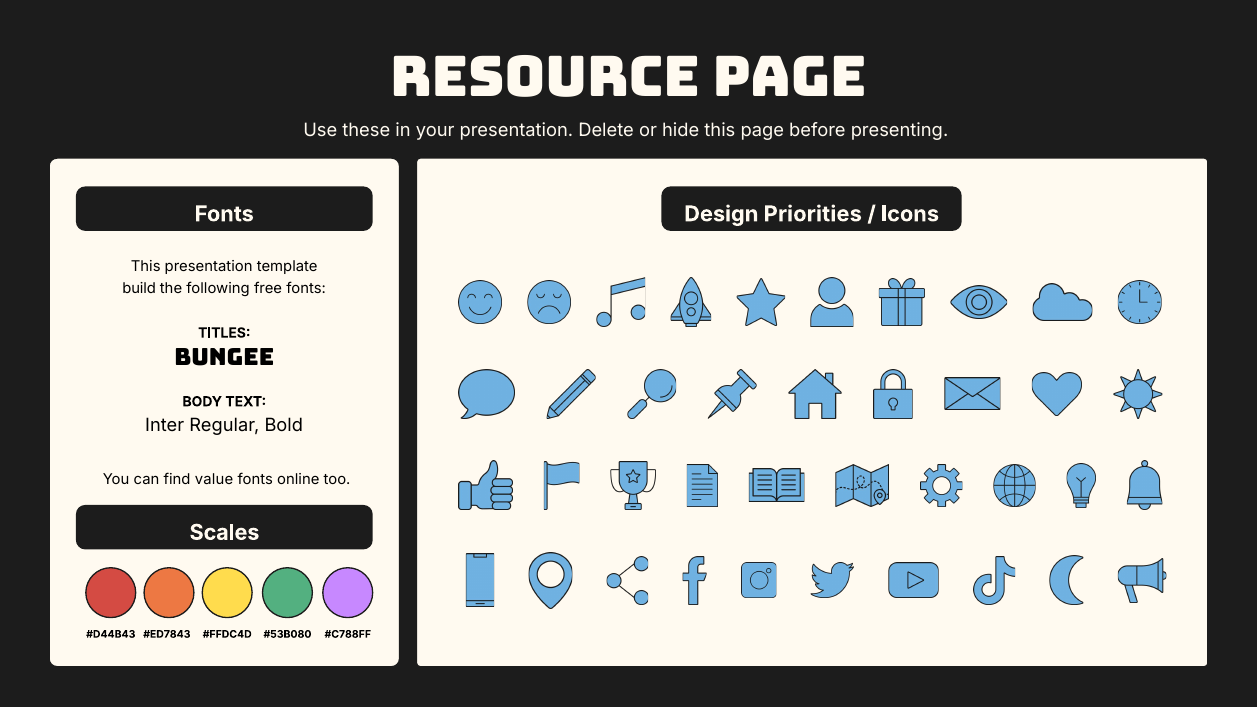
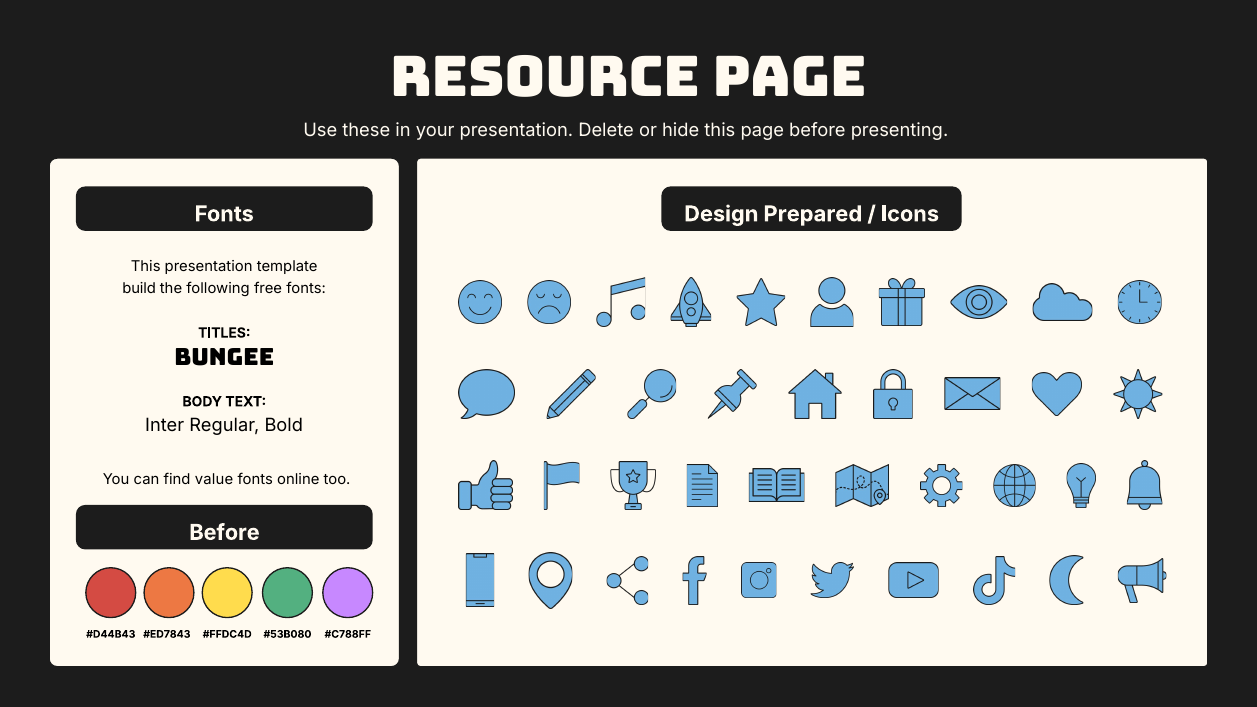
Priorities: Priorities -> Prepared
Scales at (224, 533): Scales -> Before
